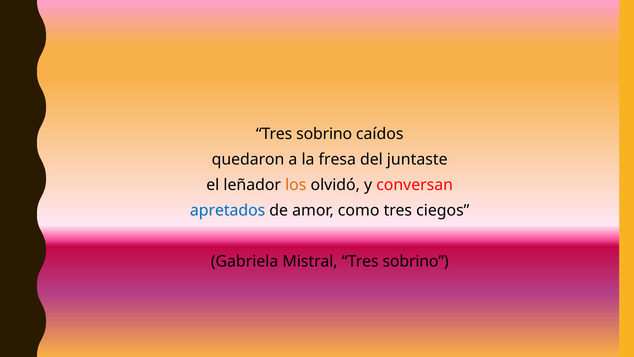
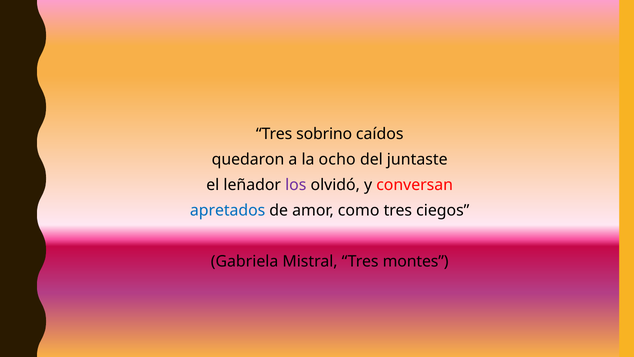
fresa: fresa -> ocho
los colour: orange -> purple
Mistral Tres sobrino: sobrino -> montes
